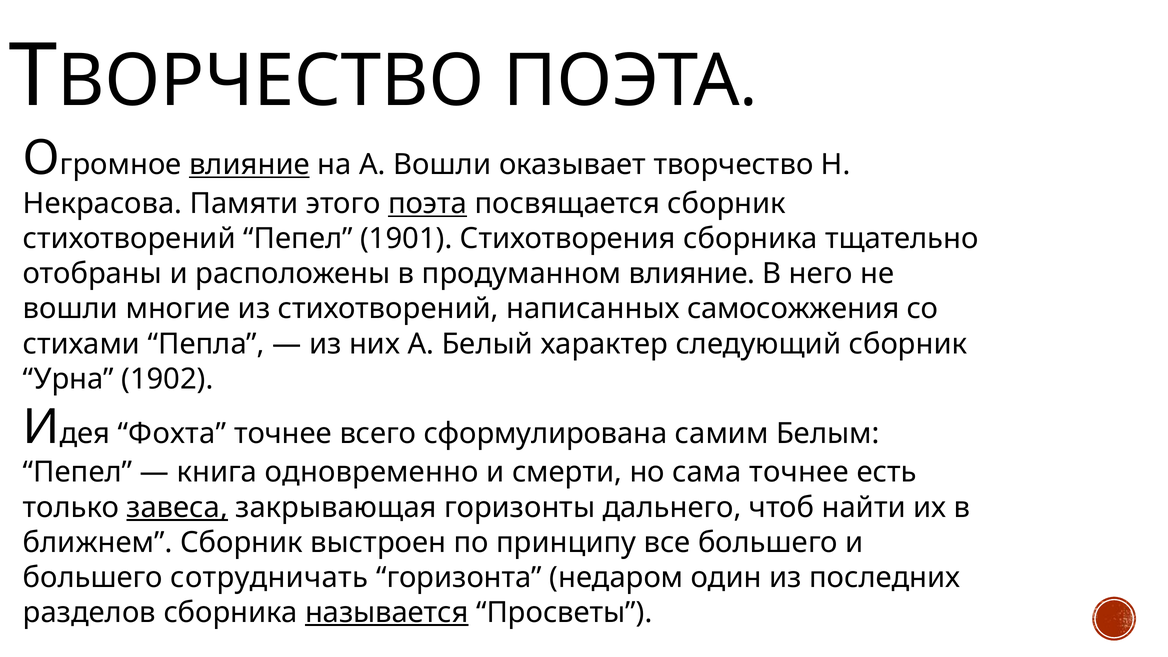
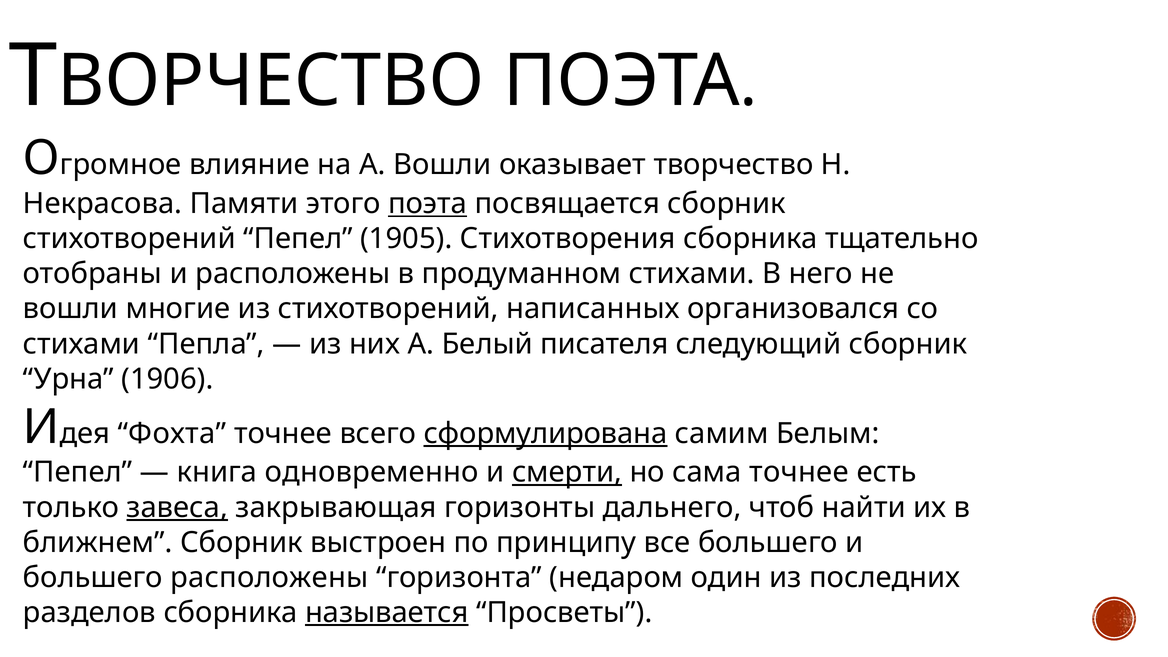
влияние at (249, 165) underline: present -> none
1901: 1901 -> 1905
продуманном влияние: влияние -> стихами
самосожжения: самосожжения -> организовался
характер: характер -> писателя
1902: 1902 -> 1906
сформулирована underline: none -> present
смерти underline: none -> present
большего сотрудничать: сотрудничать -> расположены
